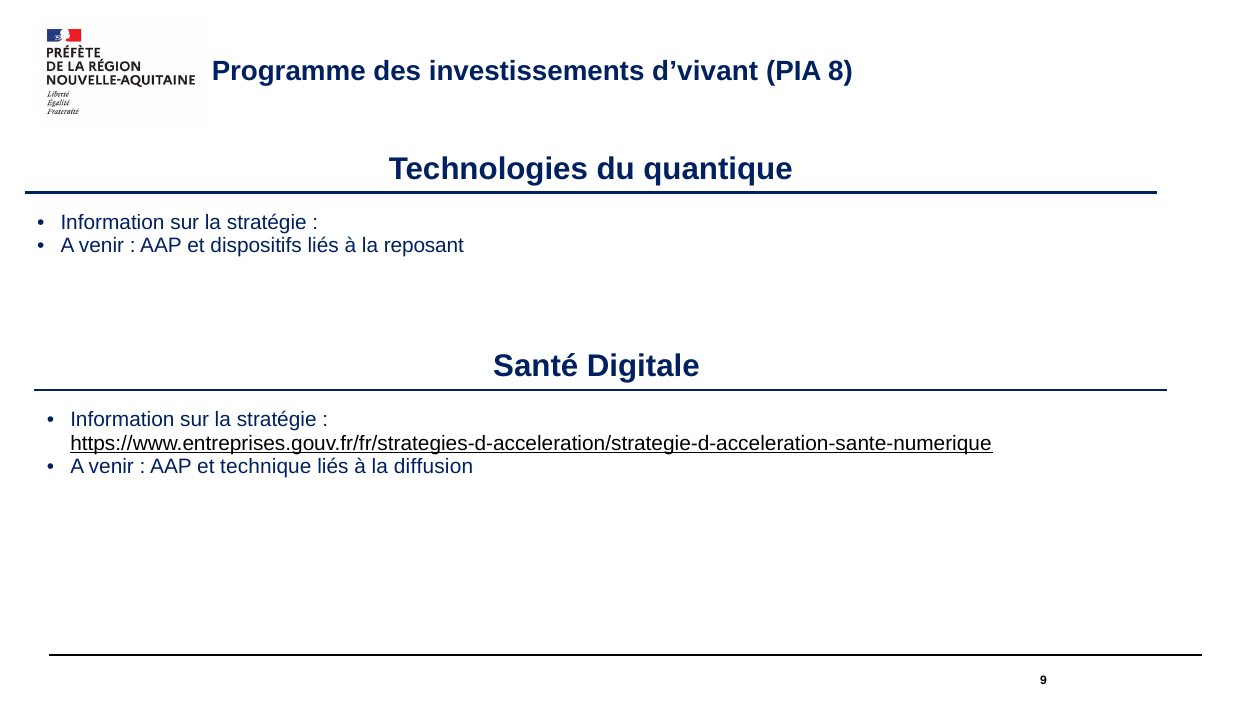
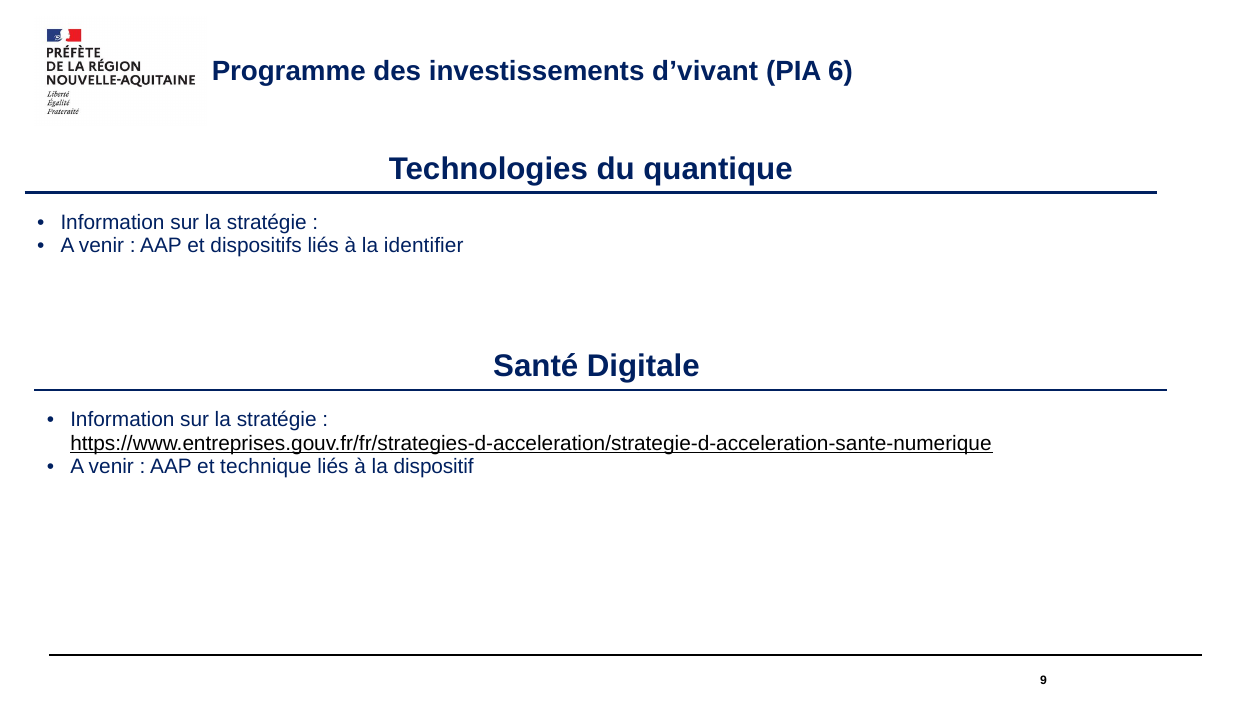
8: 8 -> 6
reposant: reposant -> identifier
diffusion: diffusion -> dispositif
